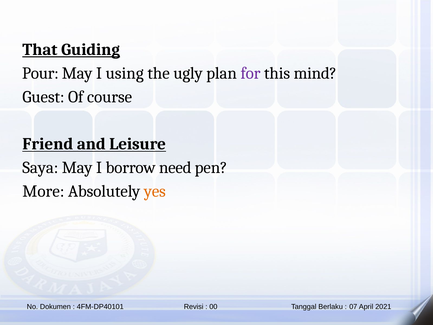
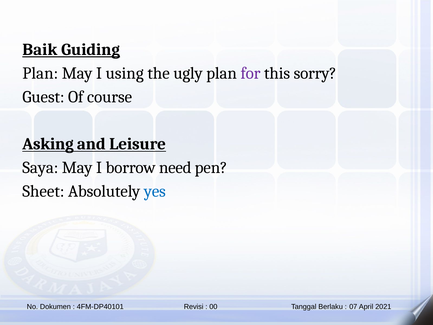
That: That -> Baik
Pour at (40, 73): Pour -> Plan
mind: mind -> sorry
Friend: Friend -> Asking
More: More -> Sheet
yes colour: orange -> blue
